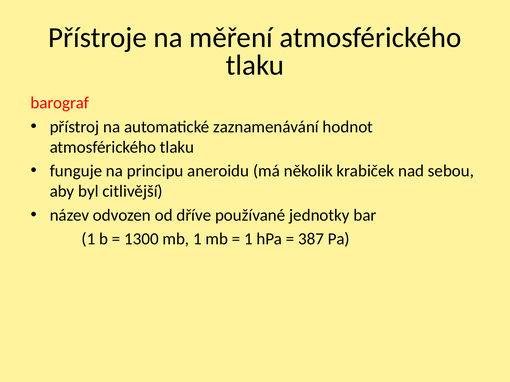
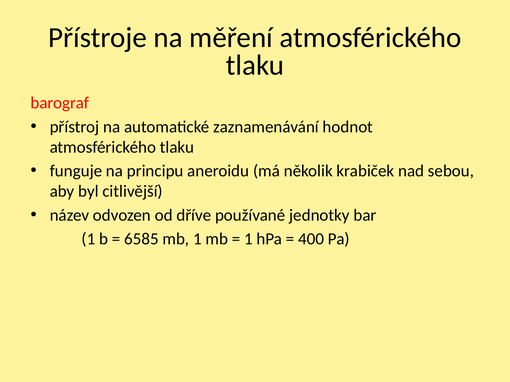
1300: 1300 -> 6585
387: 387 -> 400
